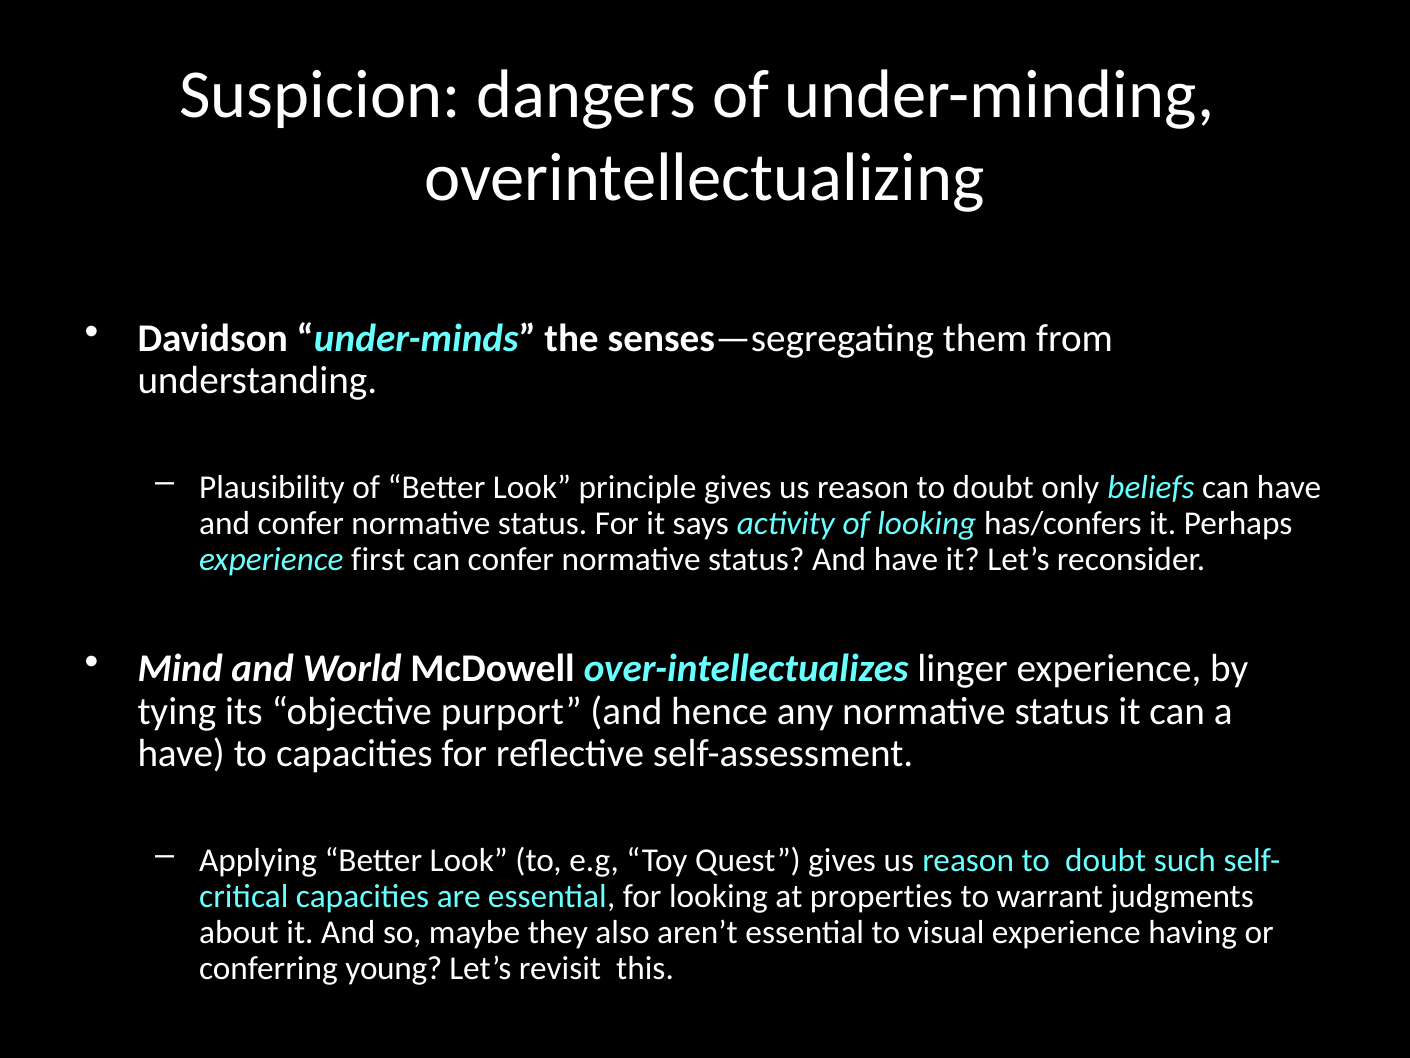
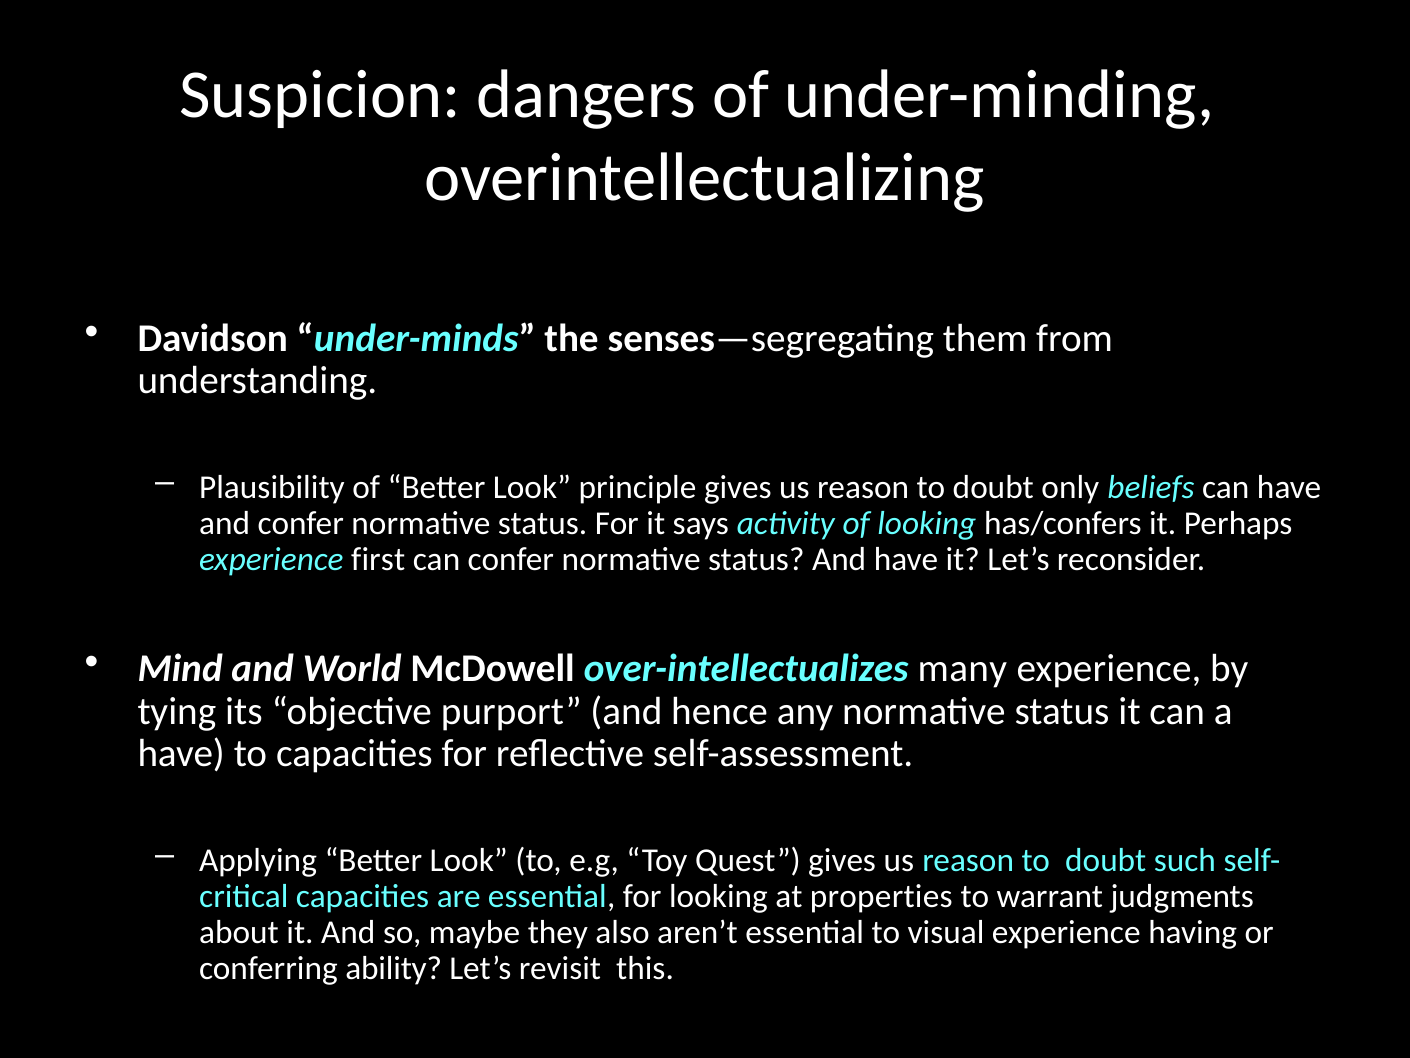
linger: linger -> many
young: young -> ability
